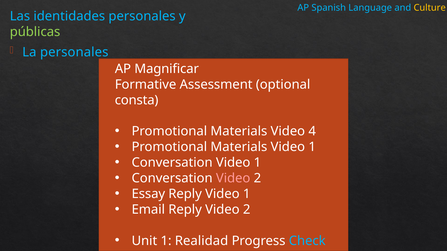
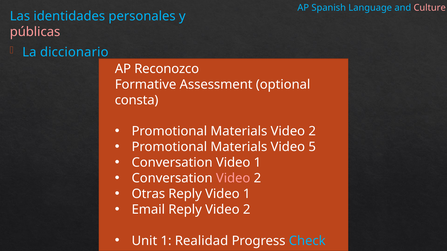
Culture colour: yellow -> pink
públicas colour: light green -> pink
La personales: personales -> diccionario
Magnificar: Magnificar -> Reconozco
Materials Video 4: 4 -> 2
Materials Video 1: 1 -> 5
Essay: Essay -> Otras
